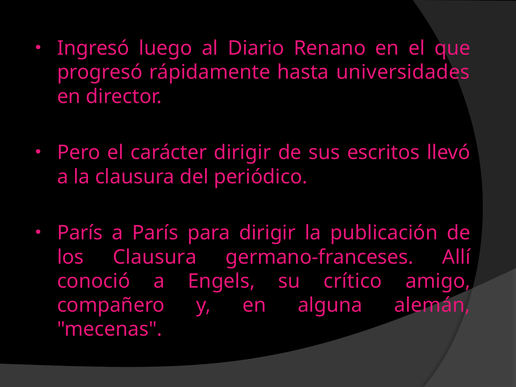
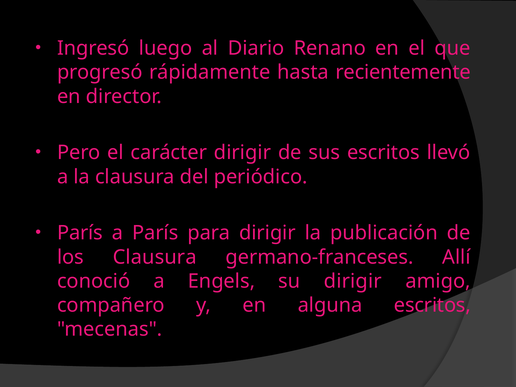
universidades: universidades -> recientemente
su crítico: crítico -> dirigir
alguna alemán: alemán -> escritos
